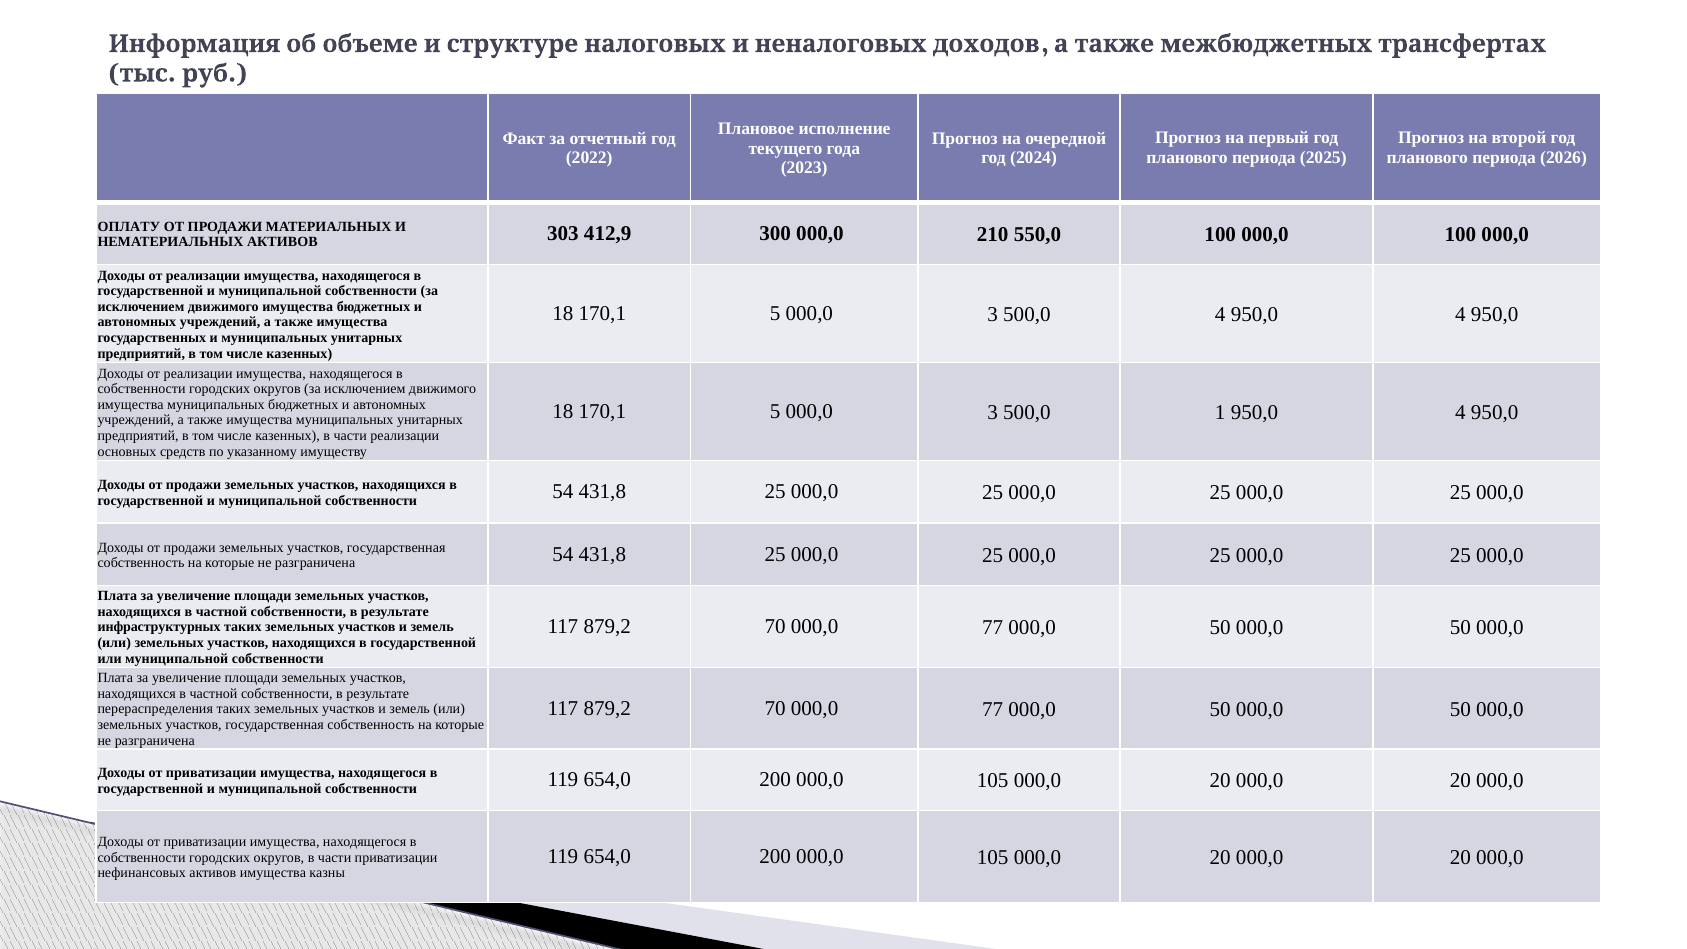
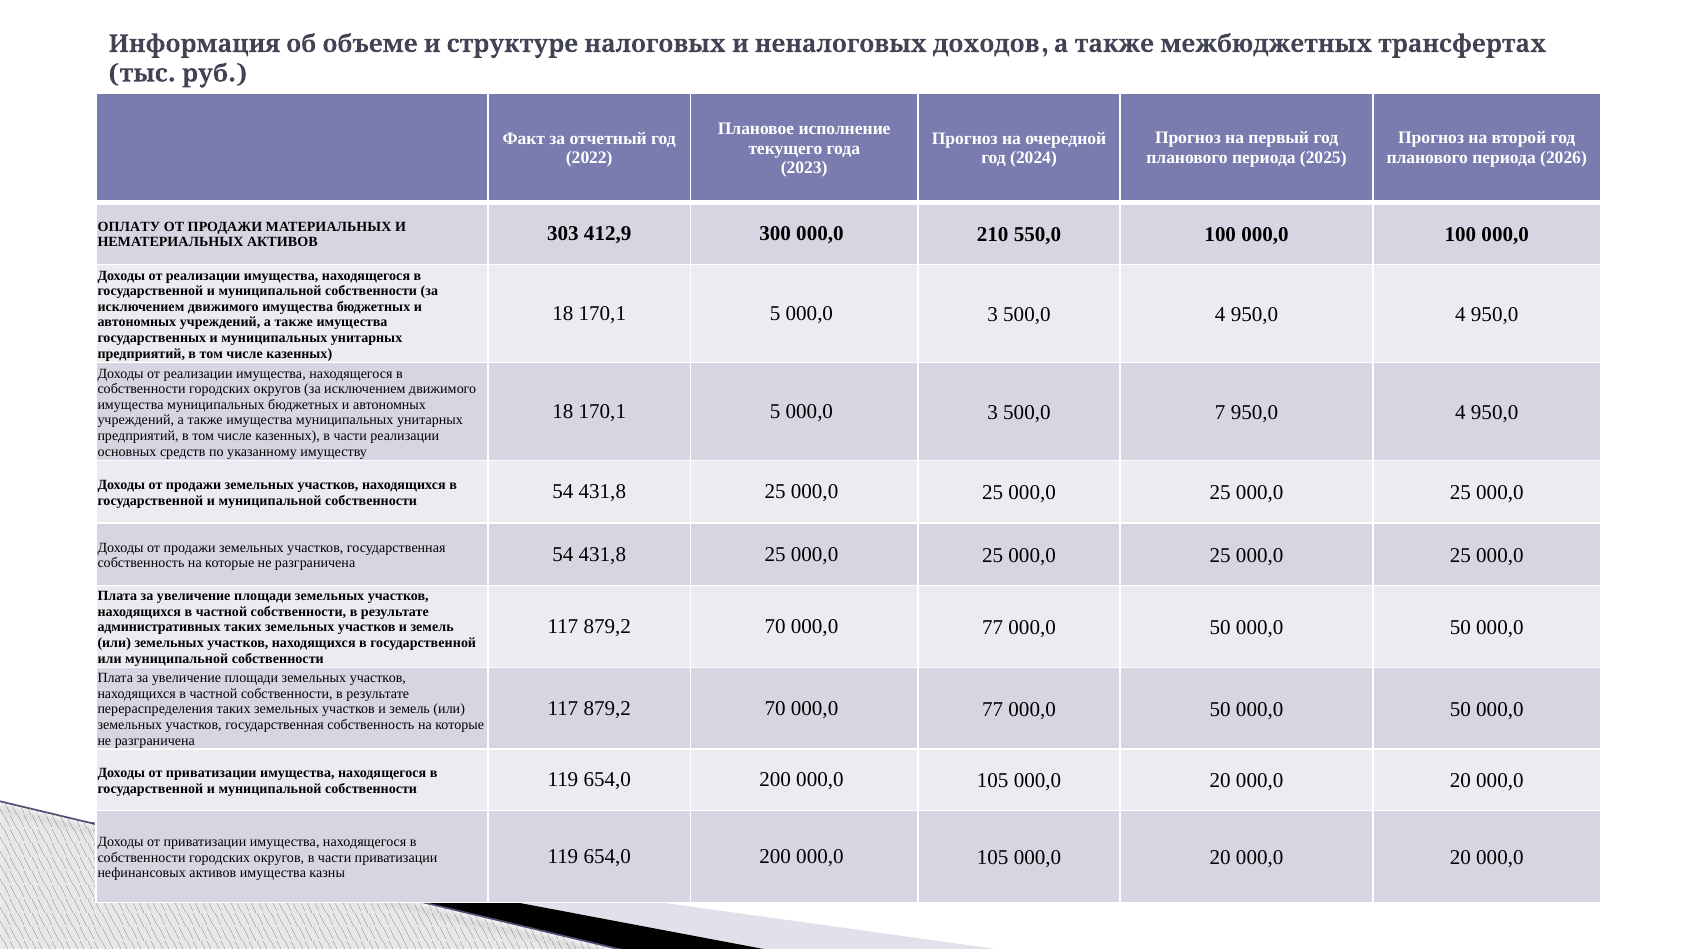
1: 1 -> 7
инфраструктурных: инфраструктурных -> административных
